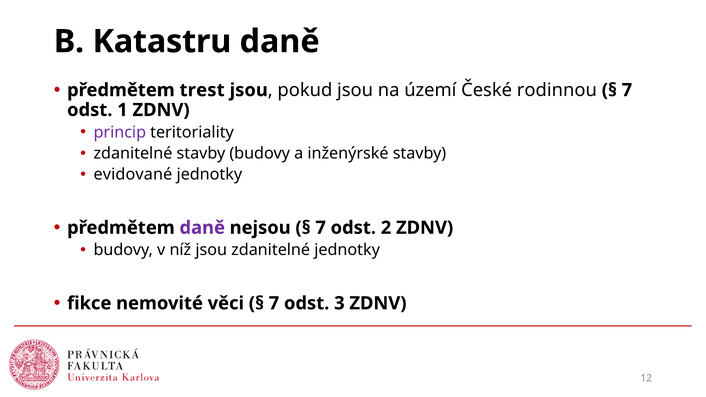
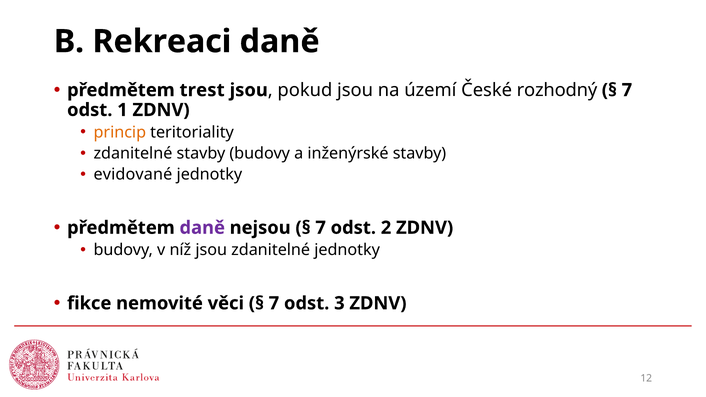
Katastru: Katastru -> Rekreaci
rodinnou: rodinnou -> rozhodný
princip colour: purple -> orange
